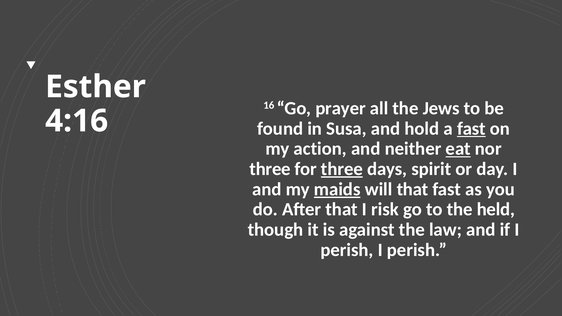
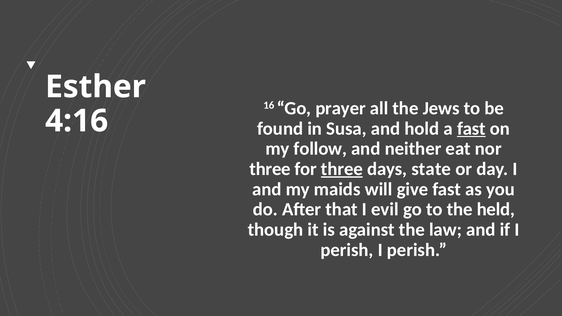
action: action -> follow
eat underline: present -> none
spirit: spirit -> state
maids underline: present -> none
will that: that -> give
risk: risk -> evil
